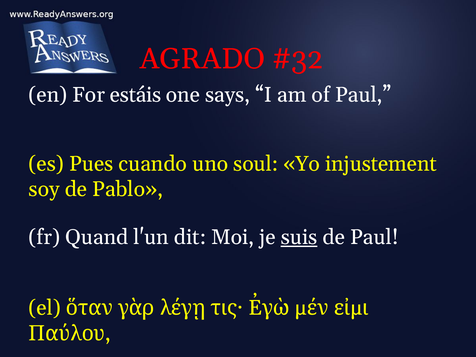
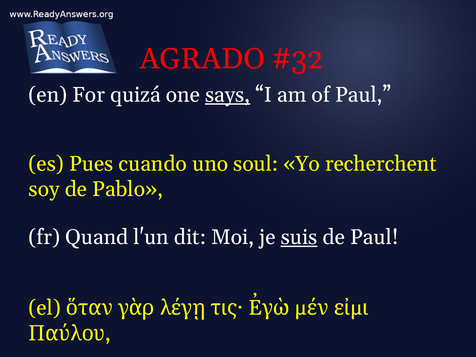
estáis: estáis -> quizá
says underline: none -> present
injustement: injustement -> recherchent
